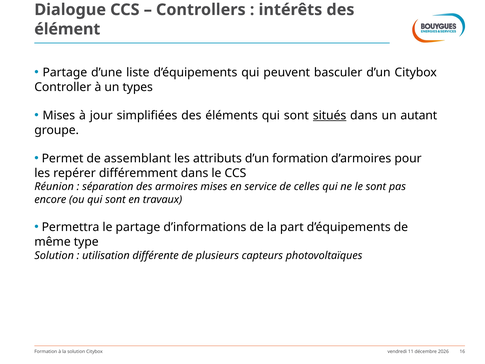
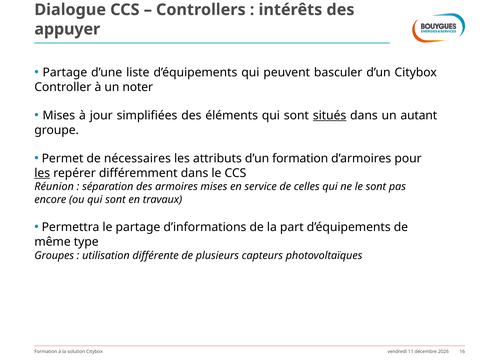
élément: élément -> appuyer
types: types -> noter
assemblant: assemblant -> nécessaires
les at (42, 173) underline: none -> present
Solution at (54, 255): Solution -> Groupes
